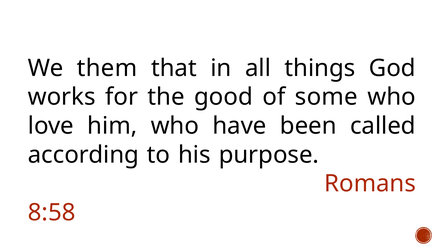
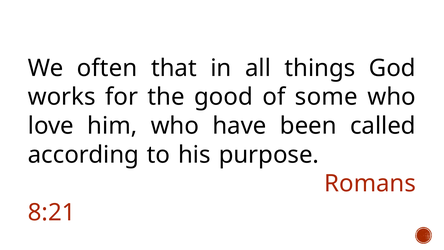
them: them -> often
8:58: 8:58 -> 8:21
